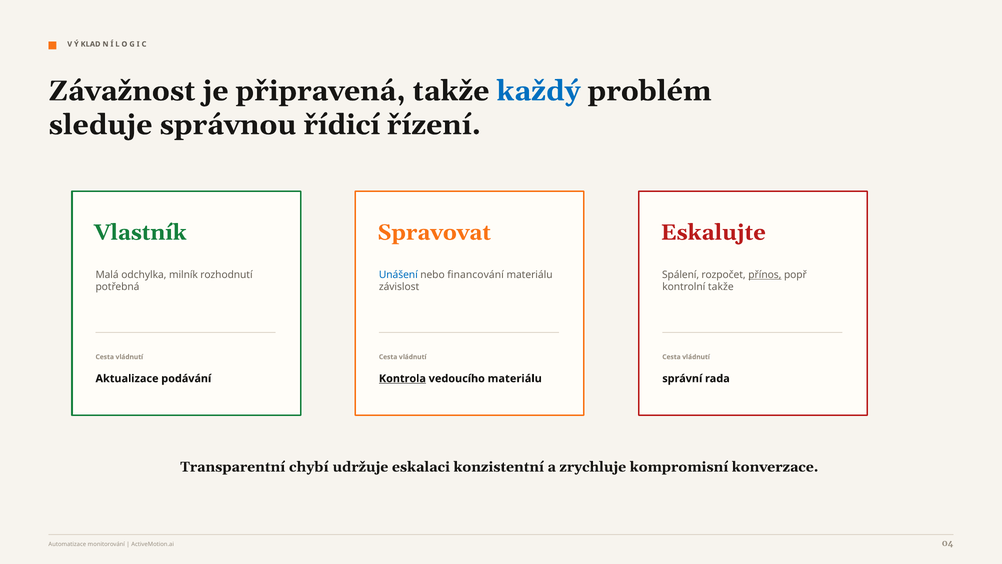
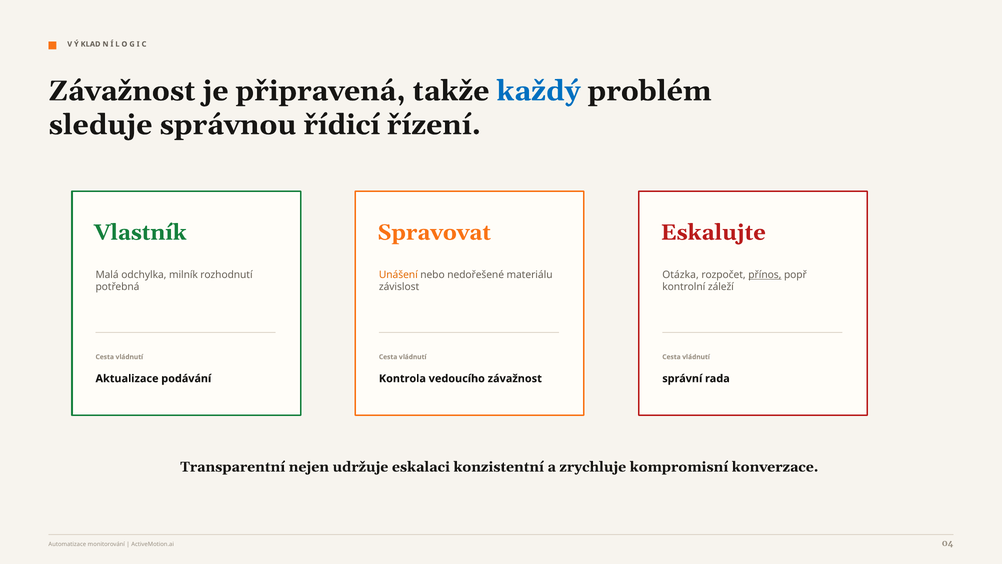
Unášení colour: blue -> orange
financování: financování -> nedořešené
Spálení: Spálení -> Otázka
kontrolní takže: takže -> záleží
Kontrola underline: present -> none
vedoucího materiálu: materiálu -> závažnost
chybí: chybí -> nejen
